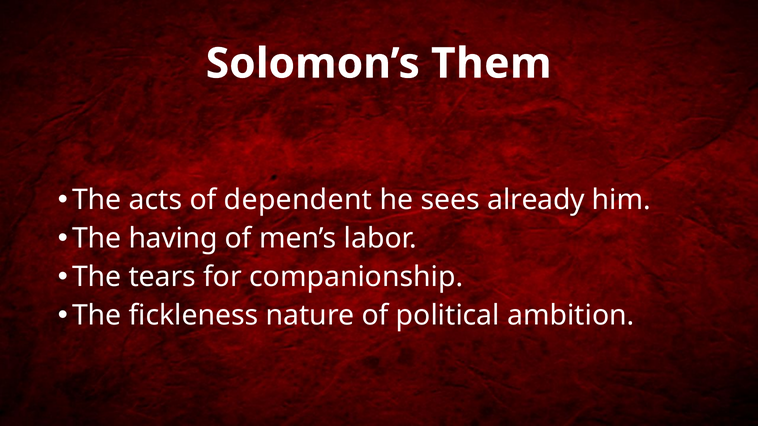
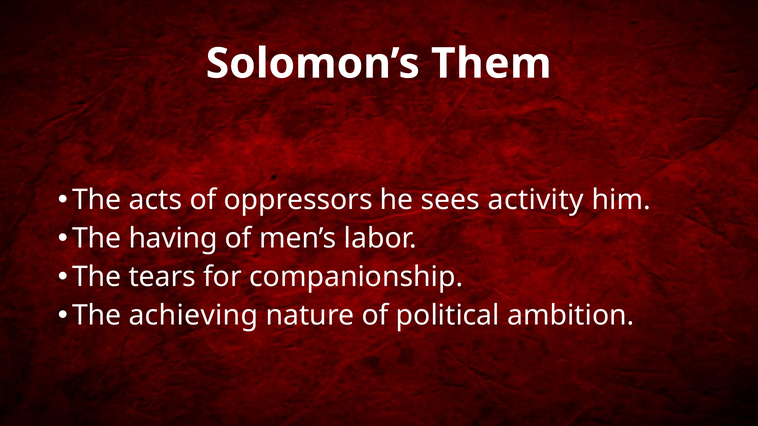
dependent: dependent -> oppressors
already: already -> activity
fickleness: fickleness -> achieving
